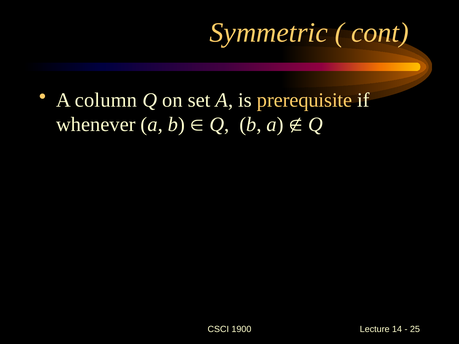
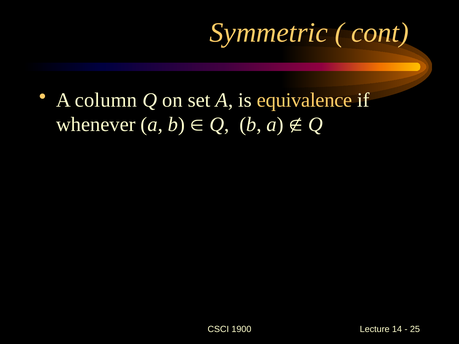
prerequisite: prerequisite -> equivalence
